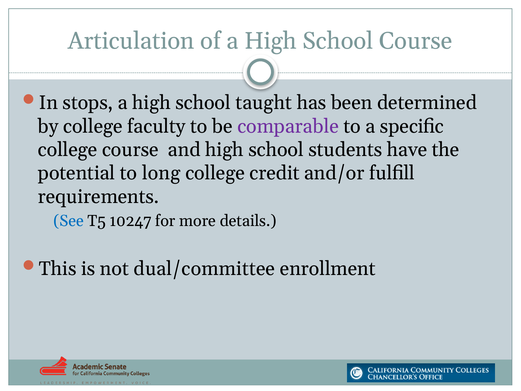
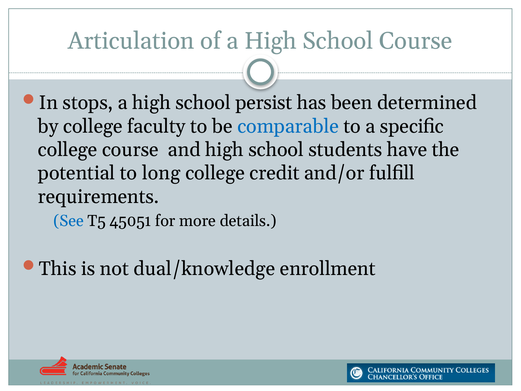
taught: taught -> persist
comparable colour: purple -> blue
10247: 10247 -> 45051
dual/committee: dual/committee -> dual/knowledge
